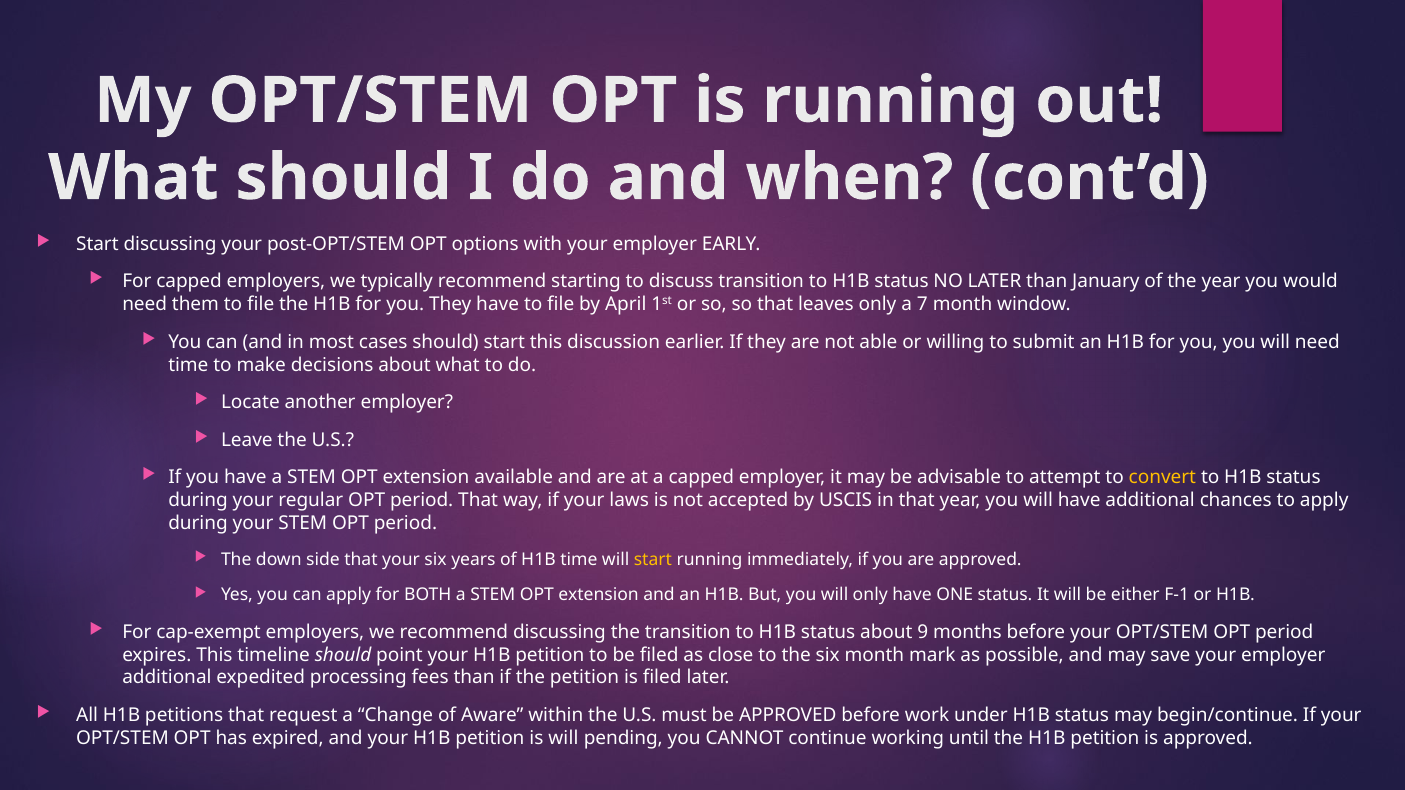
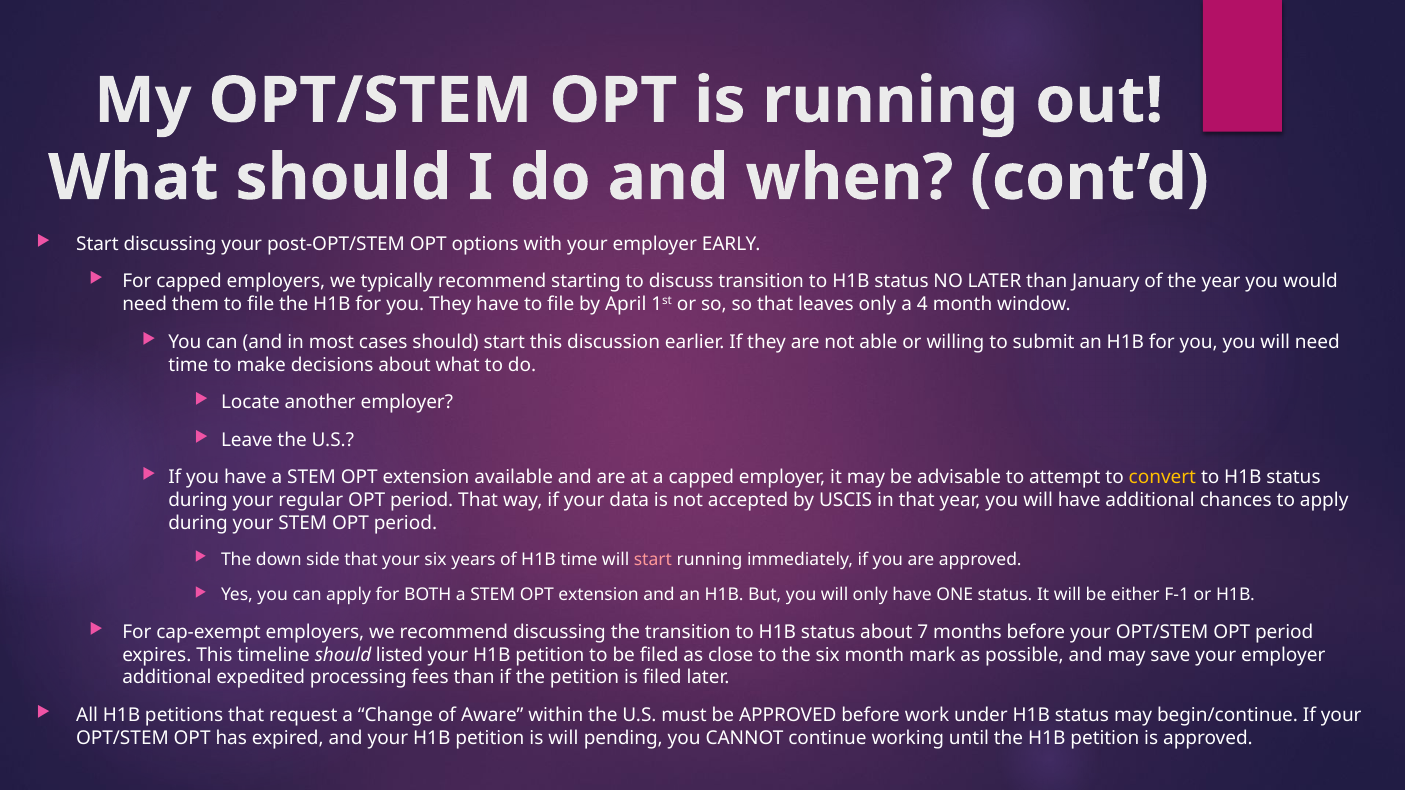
7: 7 -> 4
laws: laws -> data
start at (653, 560) colour: yellow -> pink
9: 9 -> 7
point: point -> listed
